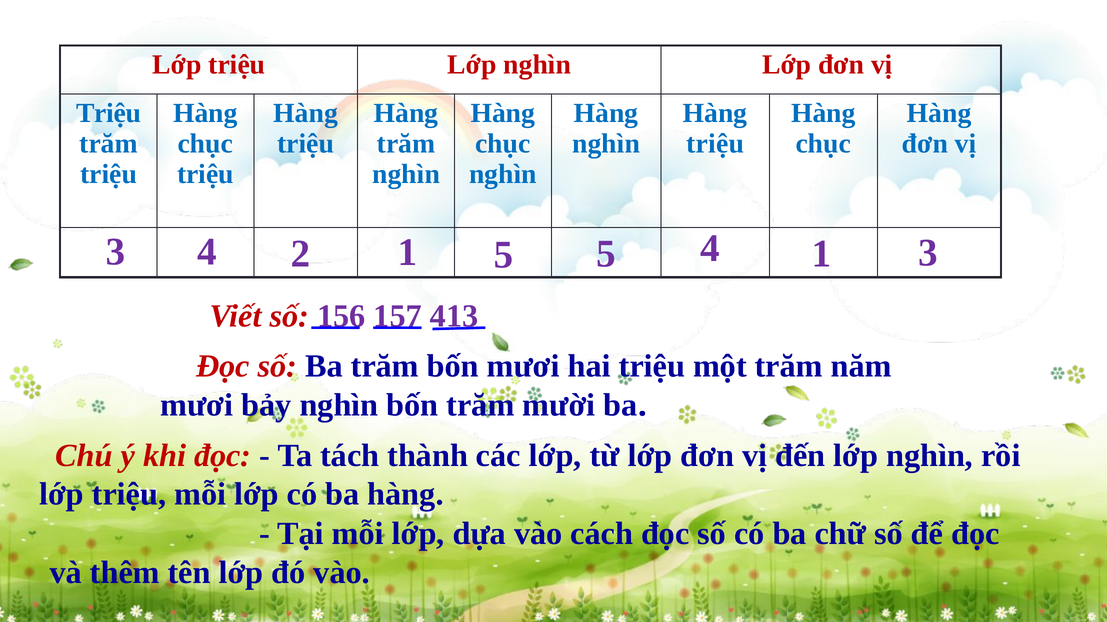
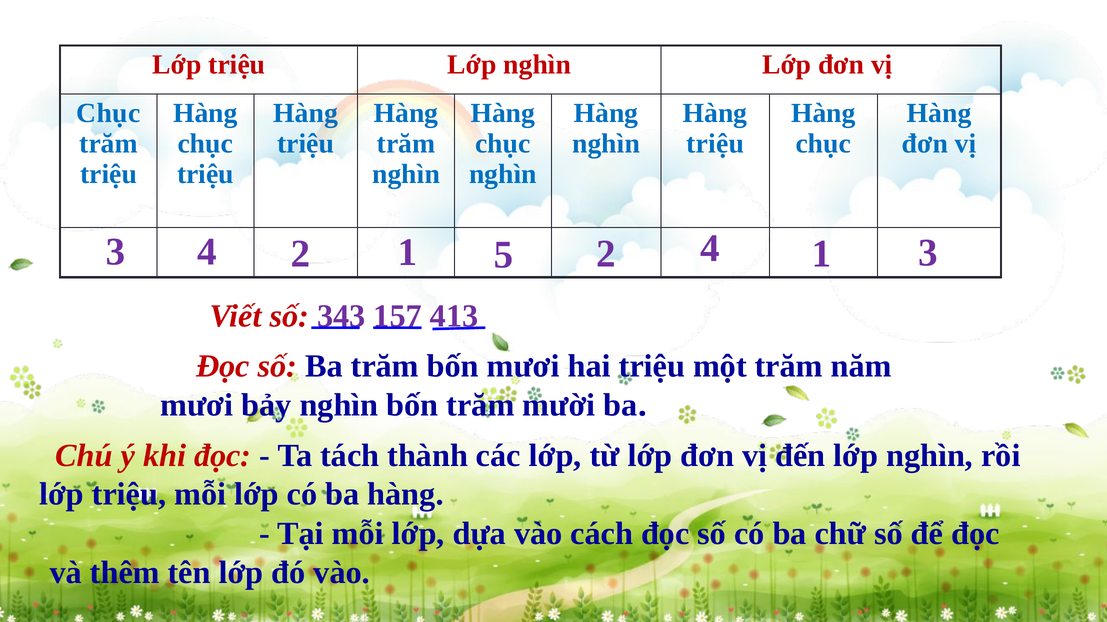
Triệu at (109, 113): Triệu -> Chục
5 5: 5 -> 2
156: 156 -> 343
